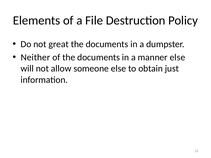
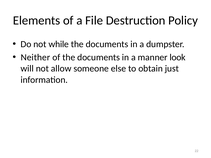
great: great -> while
manner else: else -> look
